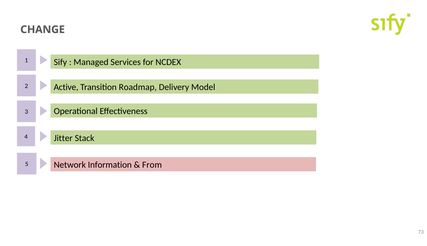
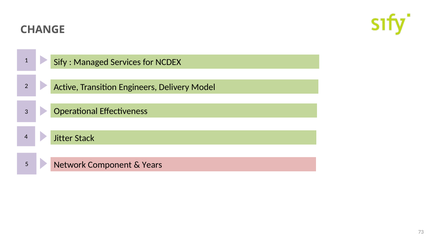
Roadmap: Roadmap -> Engineers
Information: Information -> Component
From: From -> Years
